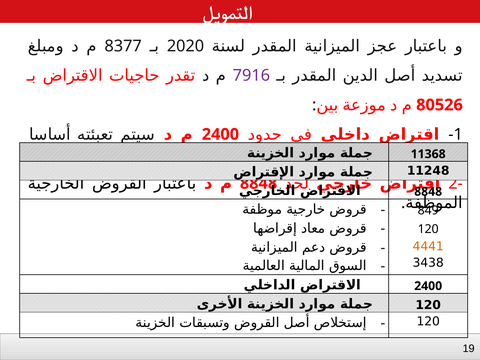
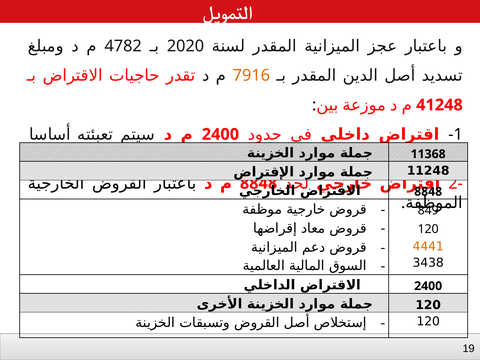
8377: 8377 -> 4782
7916 colour: purple -> orange
80526: 80526 -> 41248
